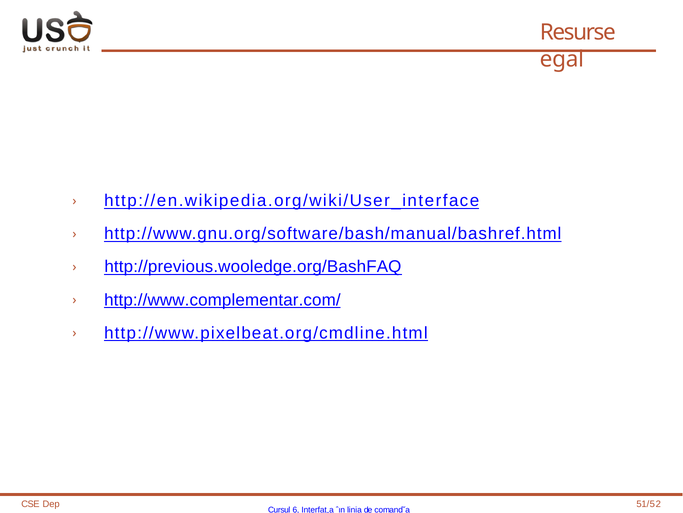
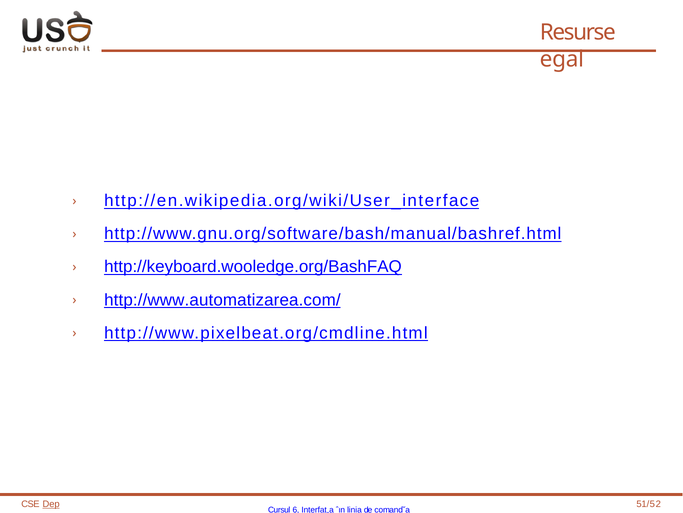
http://previous.wooledge.org/BashFAQ: http://previous.wooledge.org/BashFAQ -> http://keyboard.wooledge.org/BashFAQ
http://www.complementar.com/: http://www.complementar.com/ -> http://www.automatizarea.com/
Dep underline: none -> present
